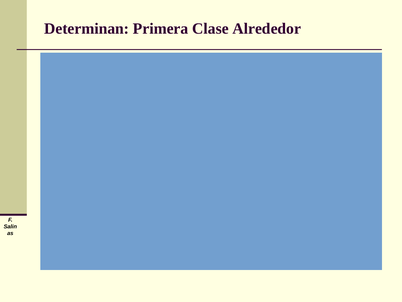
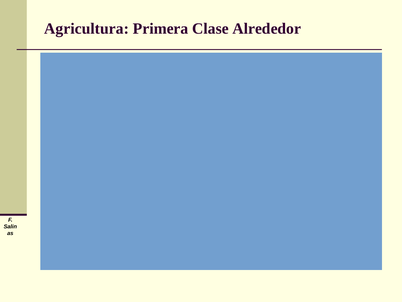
Determinan: Determinan -> Agricultura
